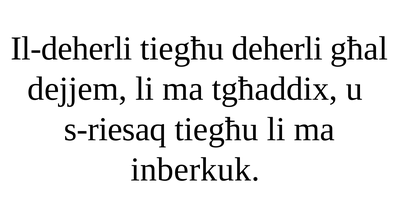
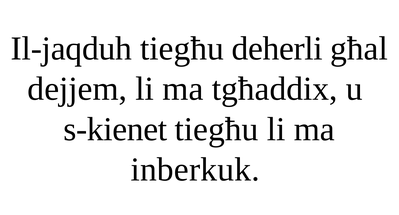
Il-deherli: Il-deherli -> Il-jaqduh
s-riesaq: s-riesaq -> s-kienet
